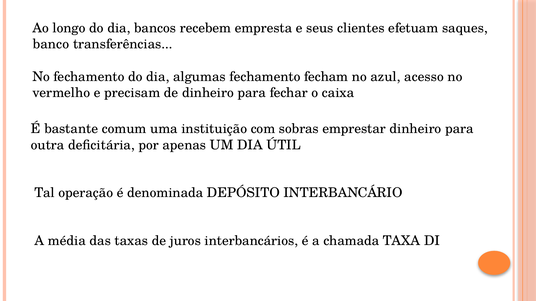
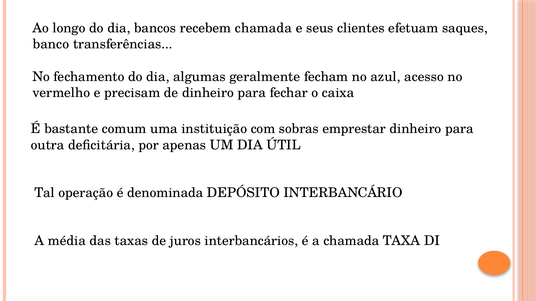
recebem empresta: empresta -> chamada
algumas fechamento: fechamento -> geralmente
